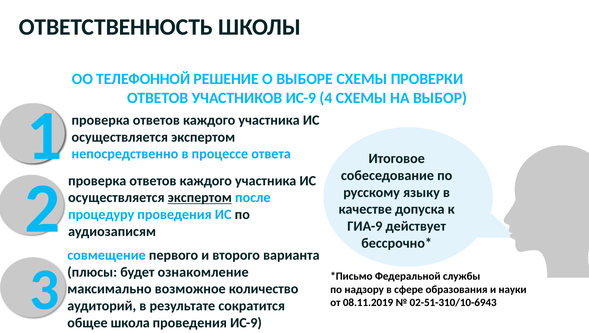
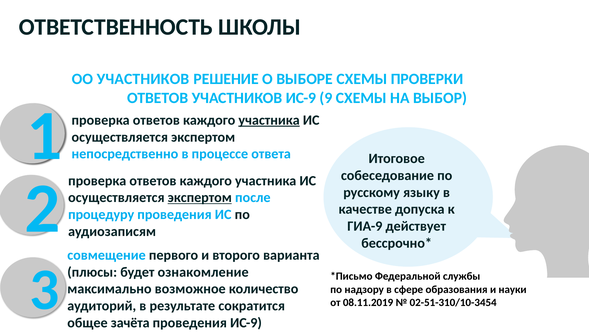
ОО ТЕЛЕФОННОЙ: ТЕЛЕФОННОЙ -> УЧАСТНИКОВ
4: 4 -> 9
участника at (269, 120) underline: none -> present
02-51-310/10-6943: 02-51-310/10-6943 -> 02-51-310/10-3454
школа: школа -> зачёта
